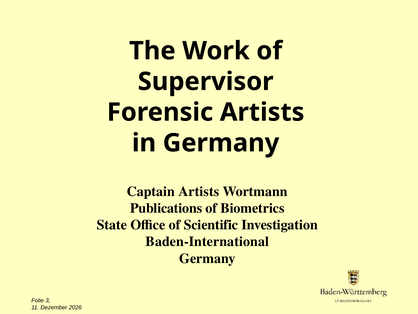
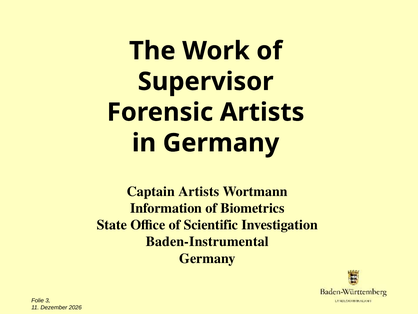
Publications: Publications -> Information
Baden-International: Baden-International -> Baden-Instrumental
